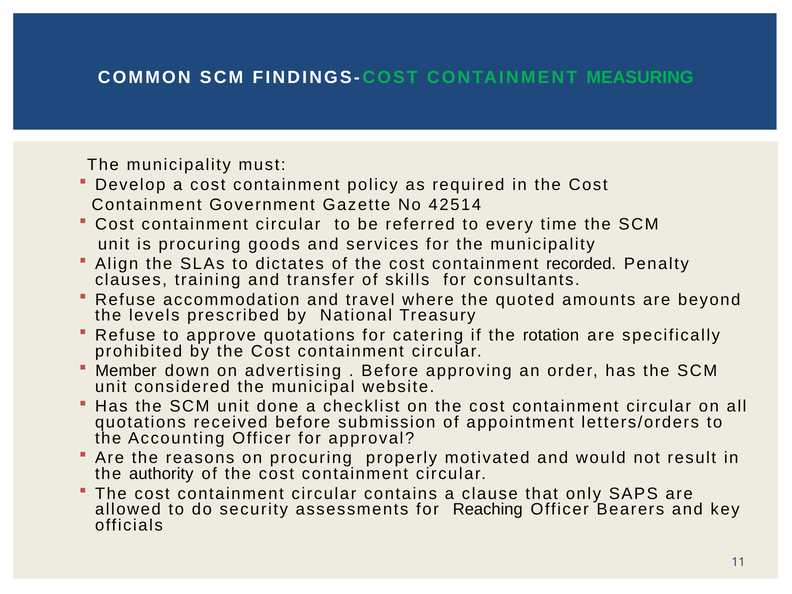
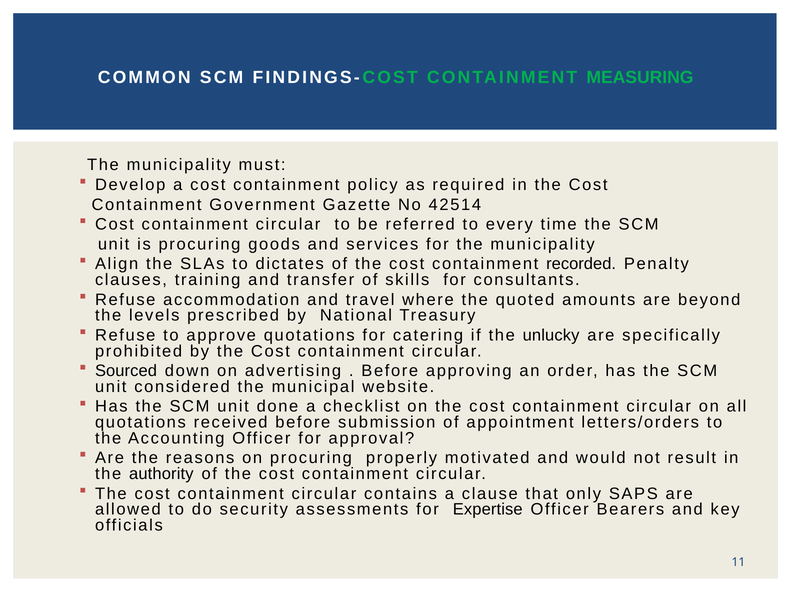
rotation: rotation -> unlucky
Member: Member -> Sourced
Reaching: Reaching -> Expertise
